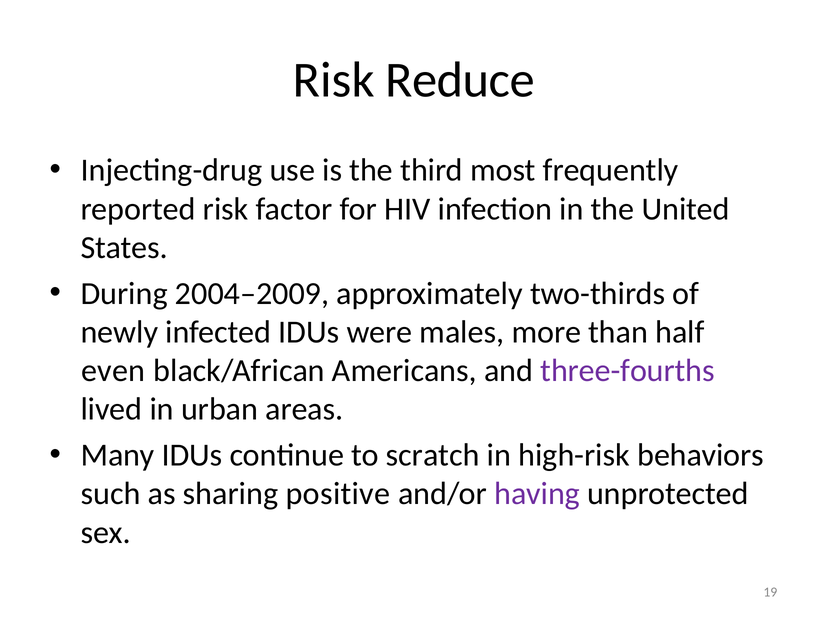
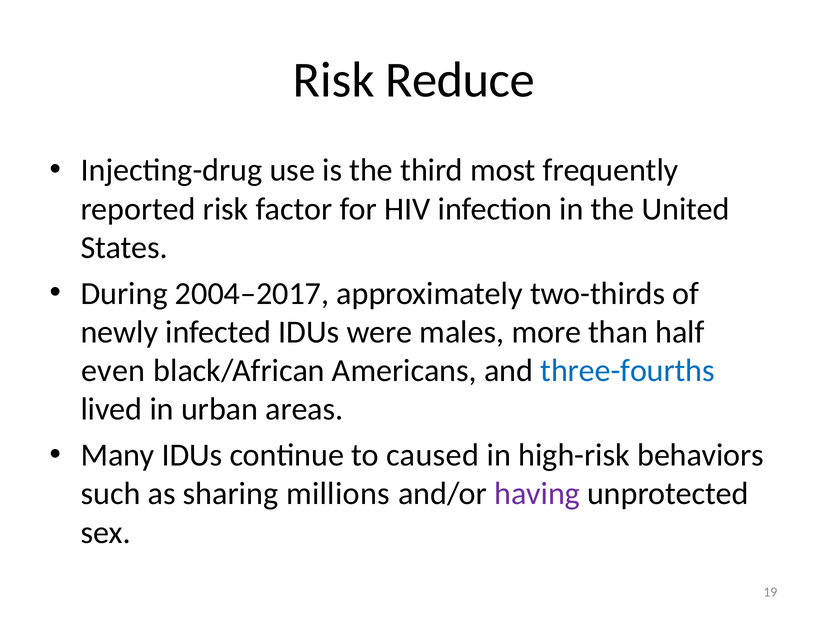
2004–2009: 2004–2009 -> 2004–2017
three-fourths colour: purple -> blue
scratch: scratch -> caused
positive: positive -> millions
